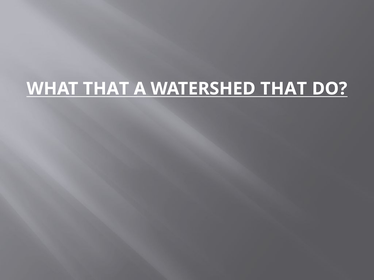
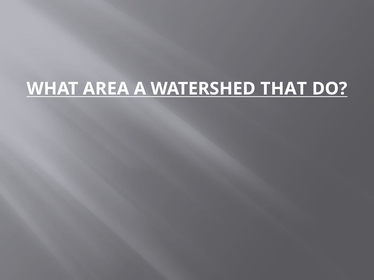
WHAT THAT: THAT -> AREA
